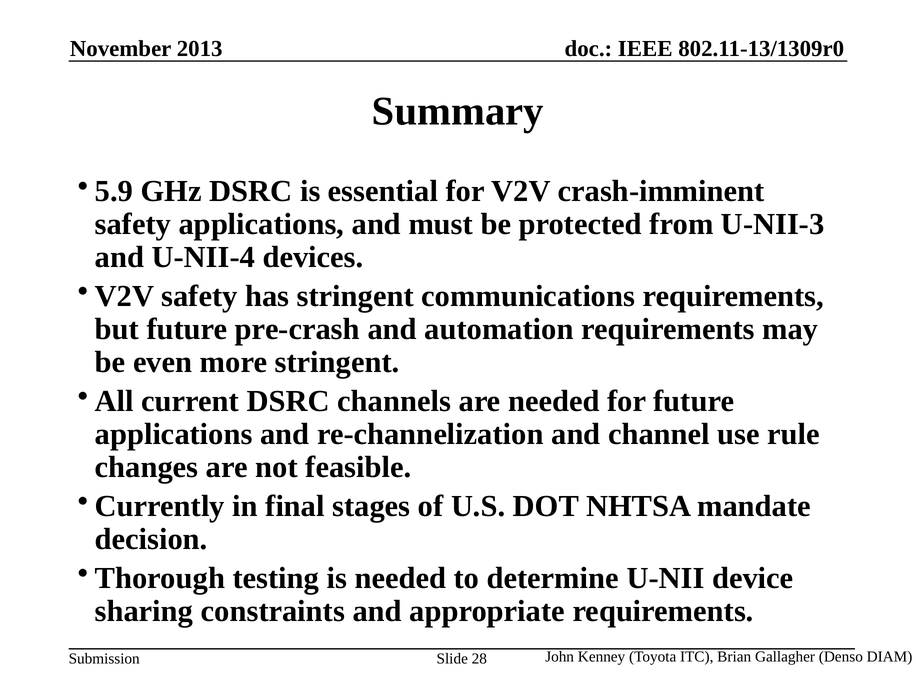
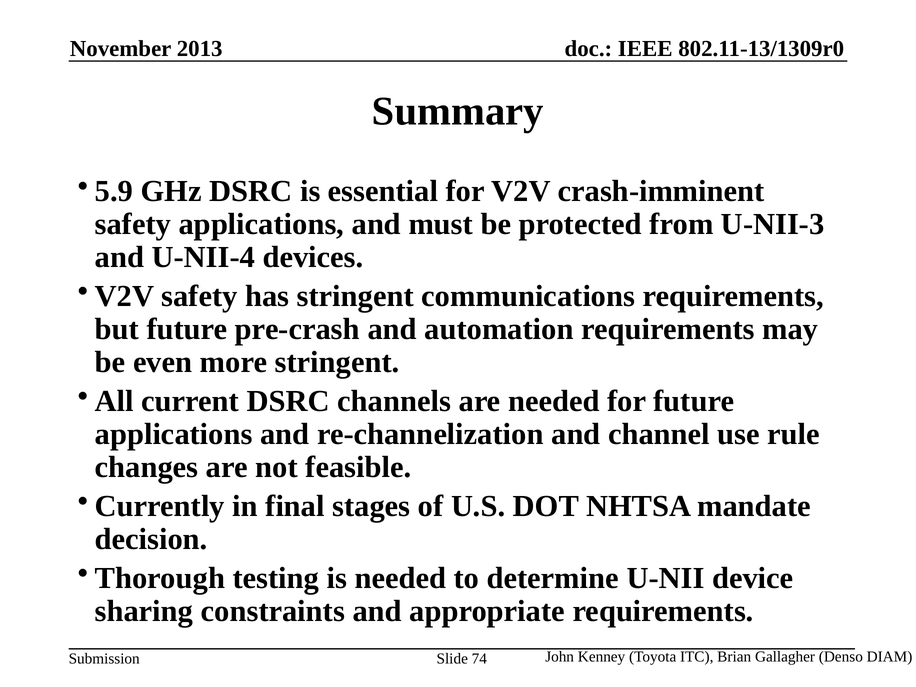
28: 28 -> 74
